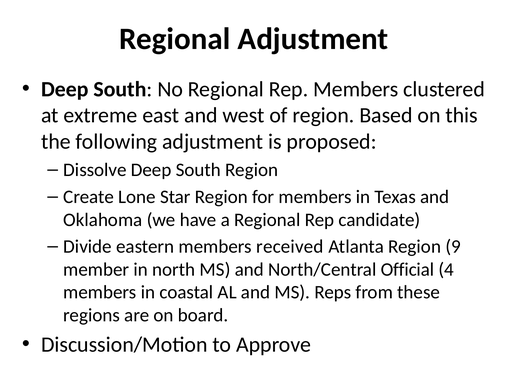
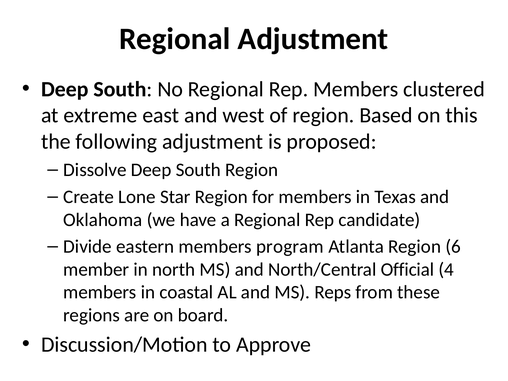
received: received -> program
9: 9 -> 6
